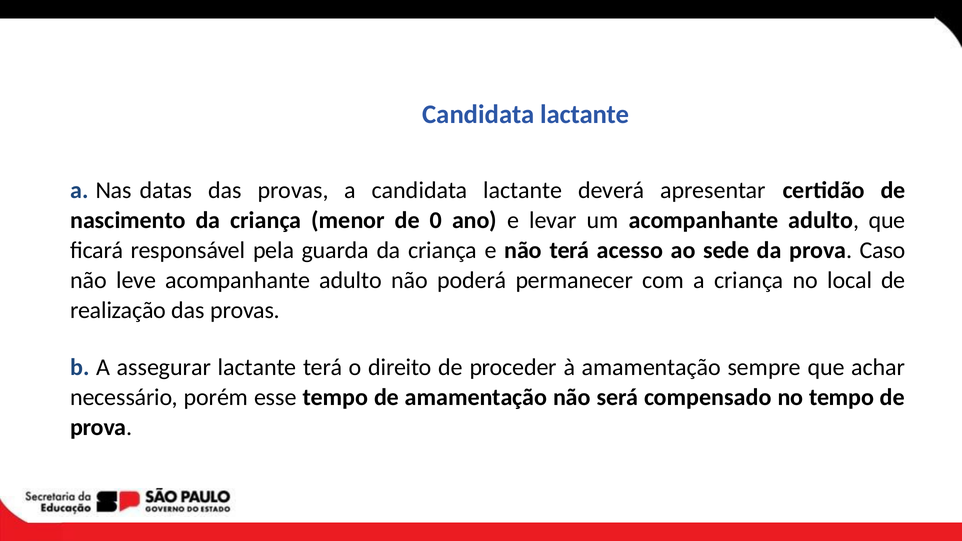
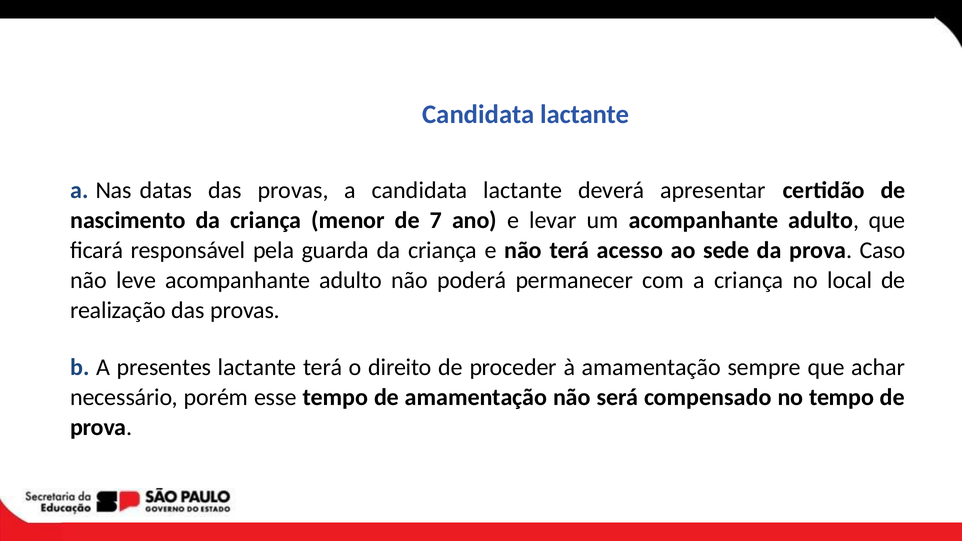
0: 0 -> 7
assegurar: assegurar -> presentes
